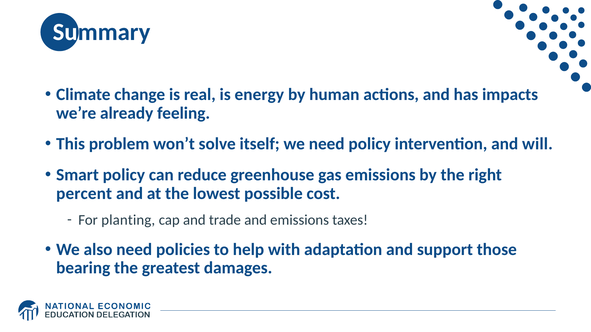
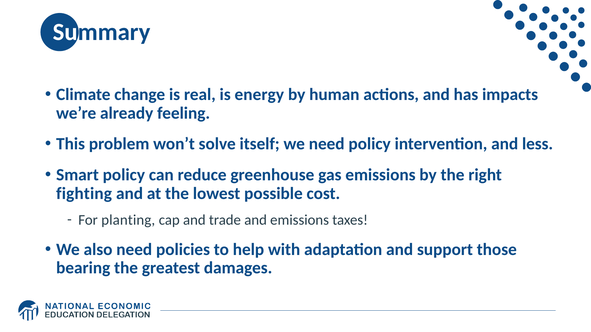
will: will -> less
percent: percent -> fighting
